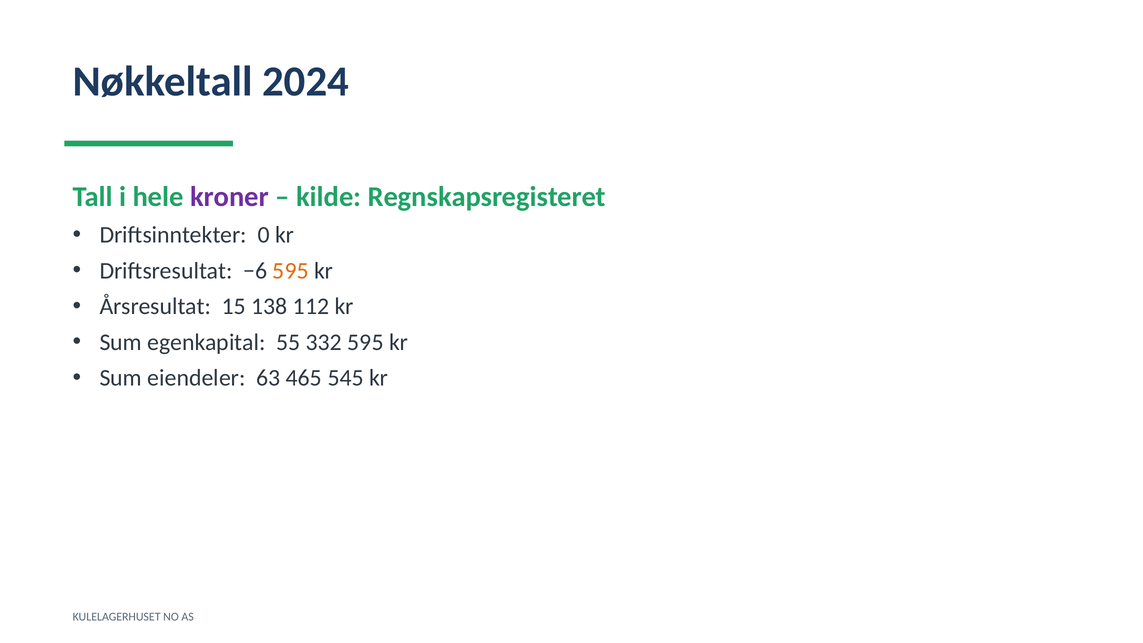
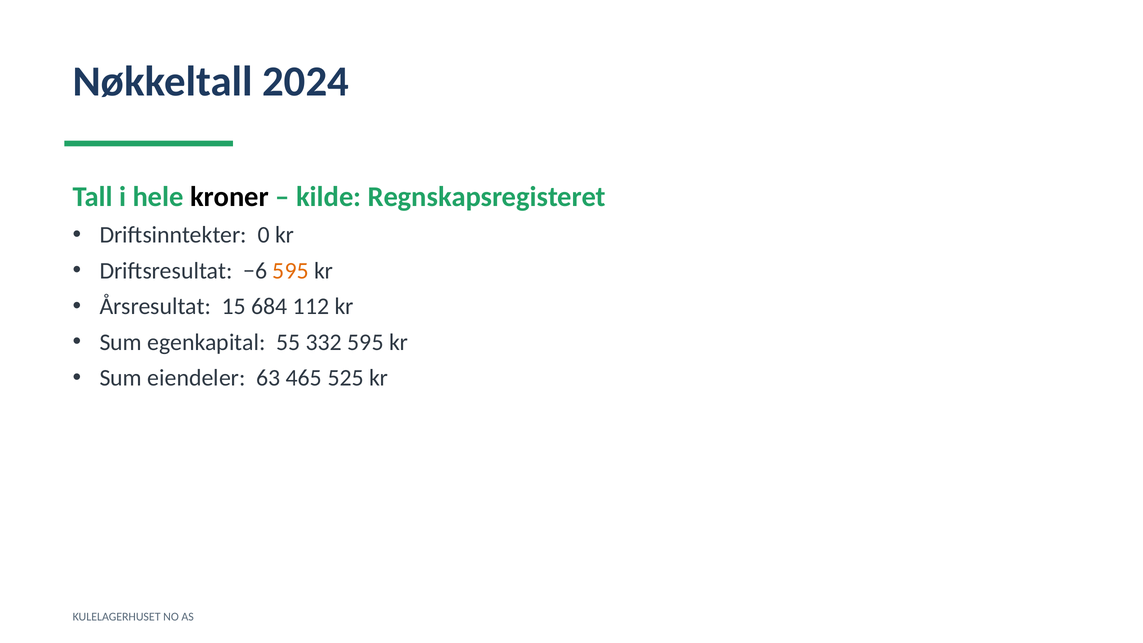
kroner colour: purple -> black
138: 138 -> 684
545: 545 -> 525
